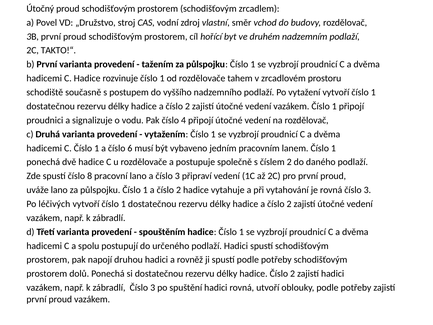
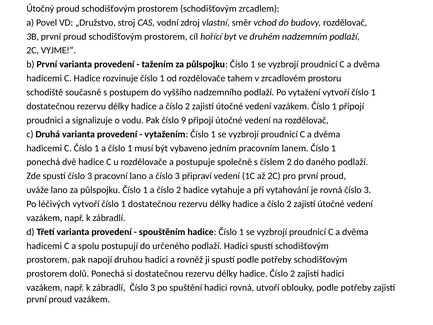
TAKTO!“: TAKTO!“ -> VYJME!“
4: 4 -> 9
a číslo 6: 6 -> 1
spustí číslo 8: 8 -> 3
